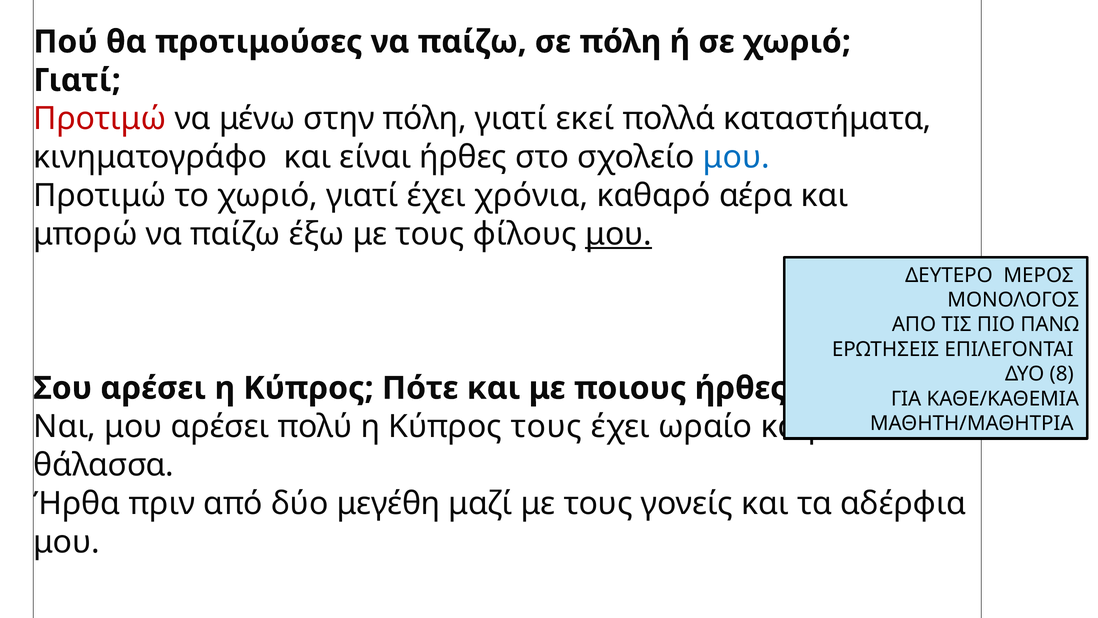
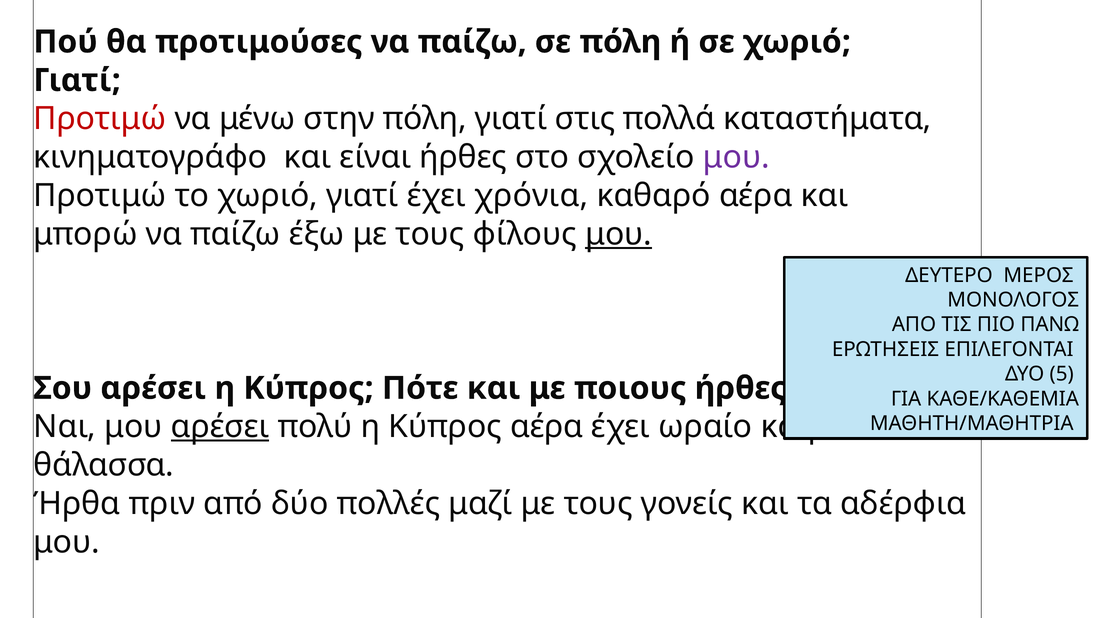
εκεί: εκεί -> στις
μου at (736, 157) colour: blue -> purple
8: 8 -> 5
αρέσει at (220, 426) underline: none -> present
Κύπρος τους: τους -> αέρα
μεγέθη: μεγέθη -> πολλές
